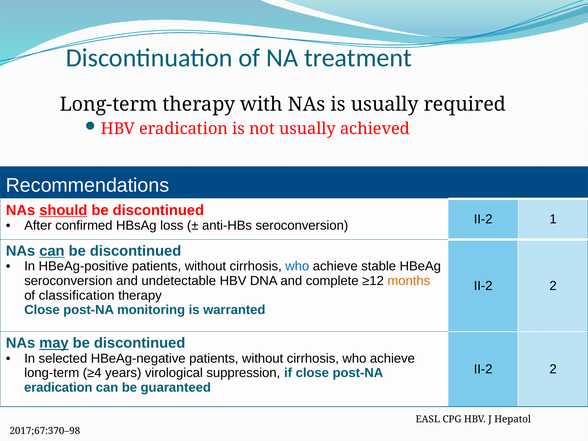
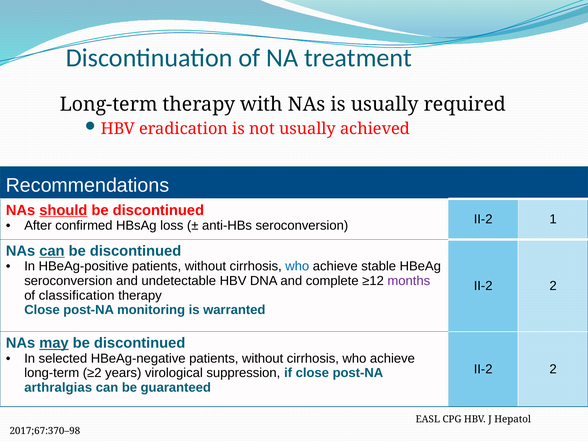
months colour: orange -> purple
≥4: ≥4 -> ≥2
eradication at (58, 388): eradication -> arthralgias
